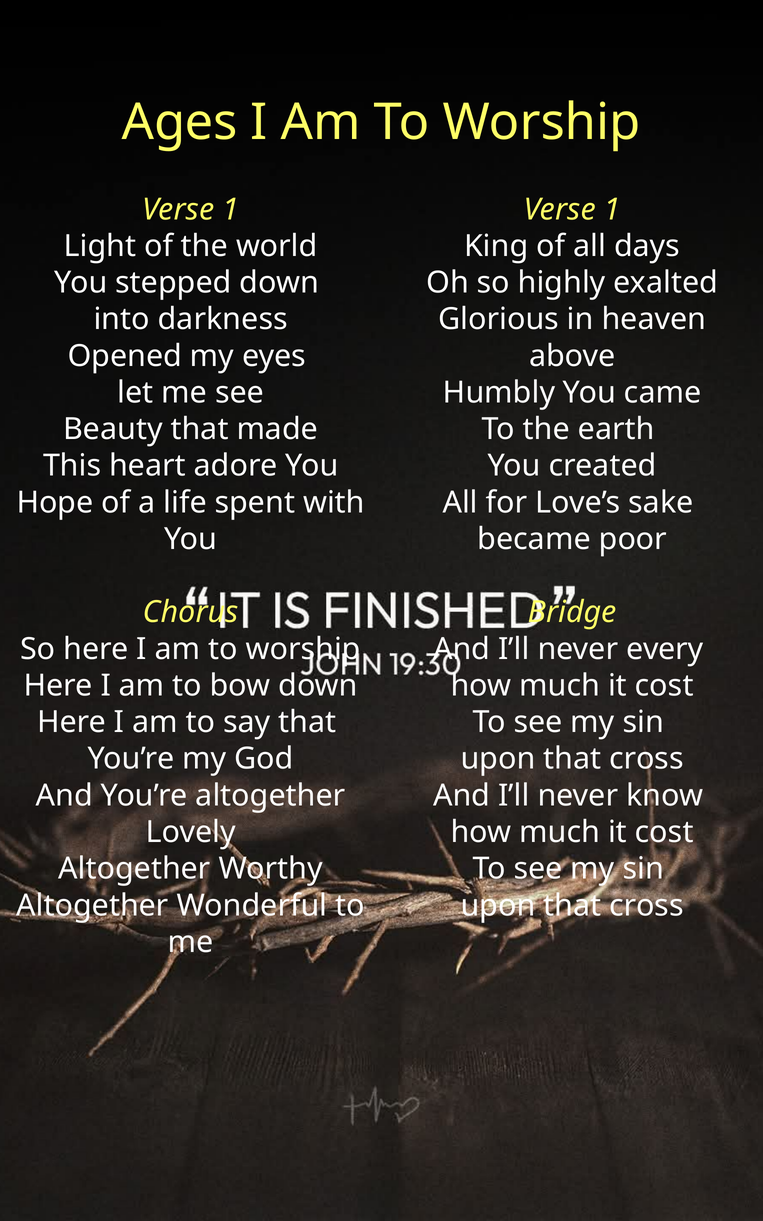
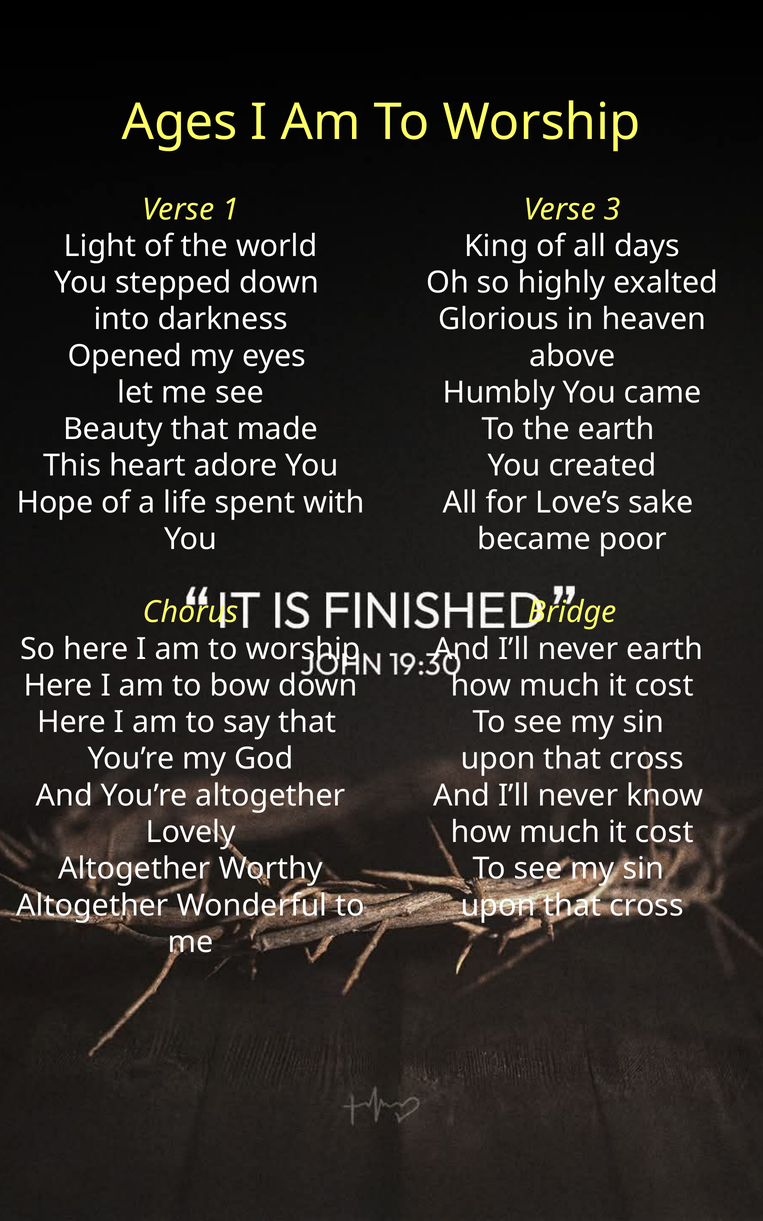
1 at (612, 209): 1 -> 3
never every: every -> earth
